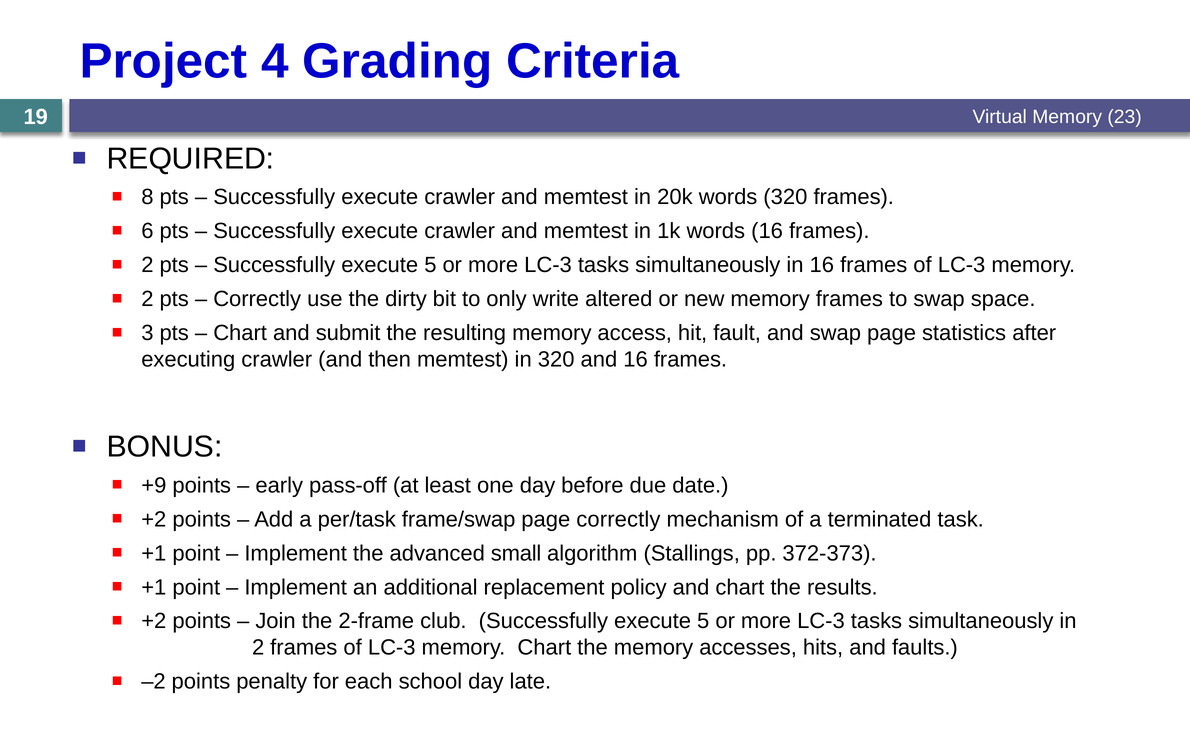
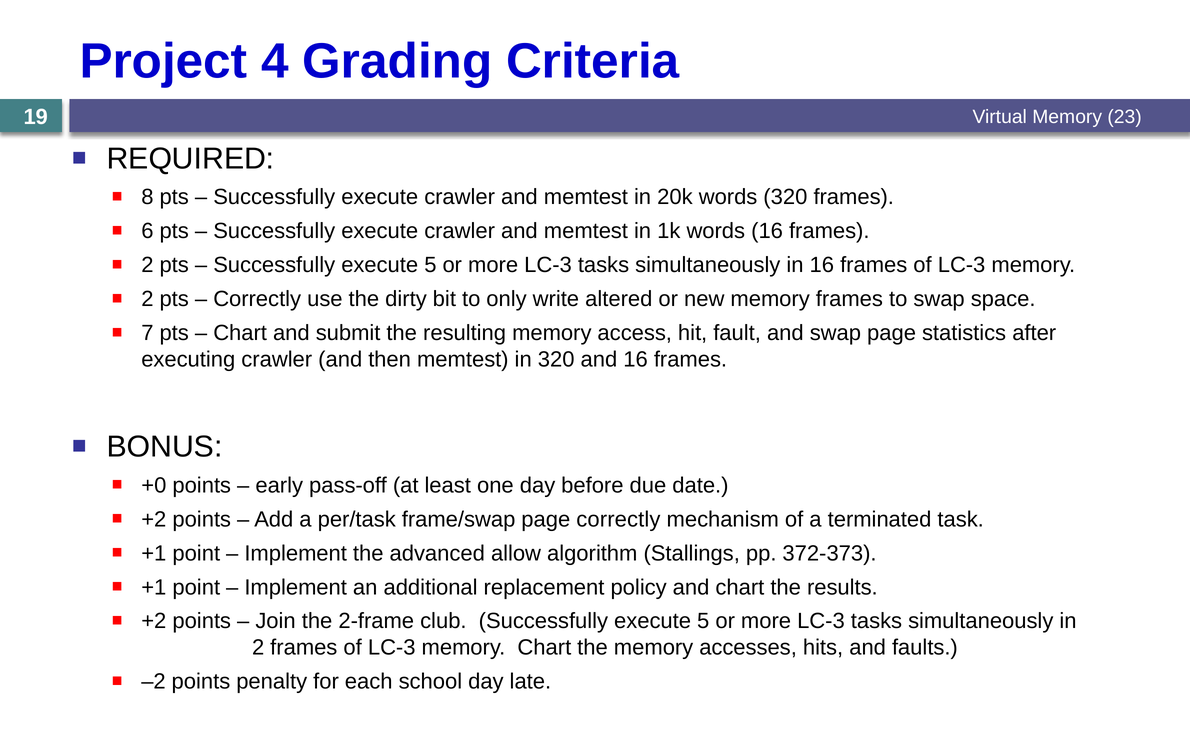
3: 3 -> 7
+9: +9 -> +0
small: small -> allow
